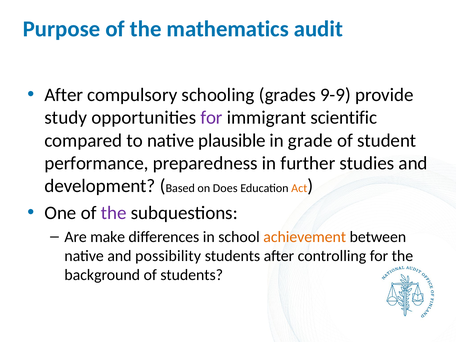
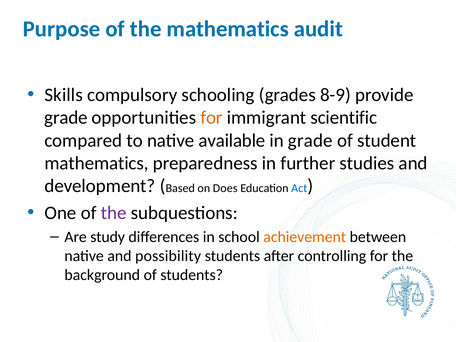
After at (64, 95): After -> Skills
9-9: 9-9 -> 8-9
study at (66, 118): study -> grade
for at (212, 118) colour: purple -> orange
plausible: plausible -> available
performance at (97, 163): performance -> mathematics
Act colour: orange -> blue
make: make -> study
